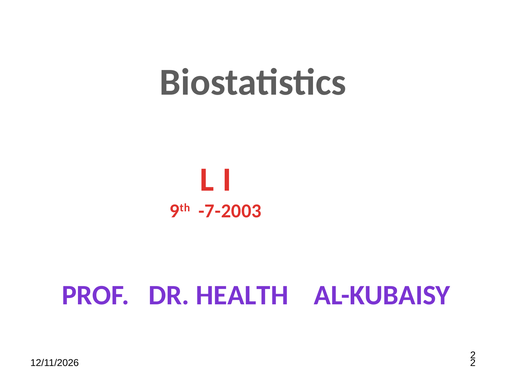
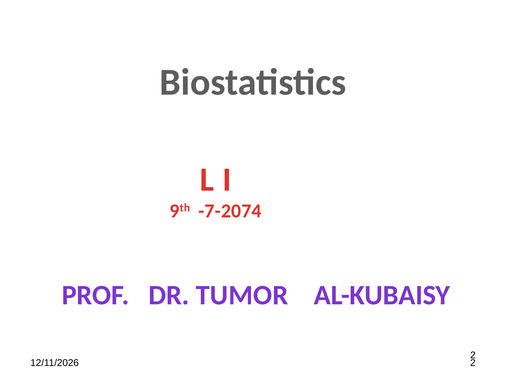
-7-2003: -7-2003 -> -7-2074
HEALTH: HEALTH -> TUMOR
